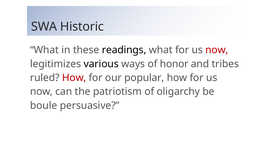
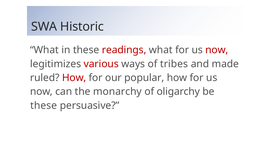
readings colour: black -> red
various colour: black -> red
honor: honor -> tribes
tribes: tribes -> made
patriotism: patriotism -> monarchy
boule at (44, 106): boule -> these
